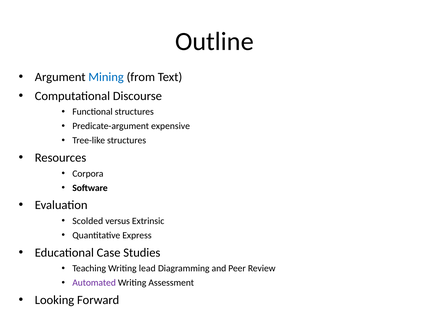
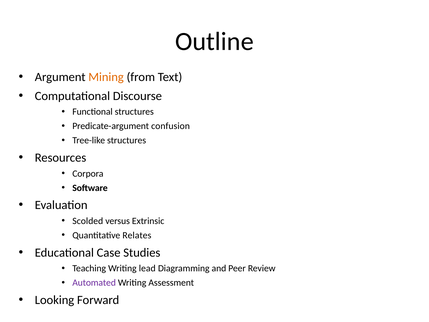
Mining colour: blue -> orange
expensive: expensive -> confusion
Express: Express -> Relates
